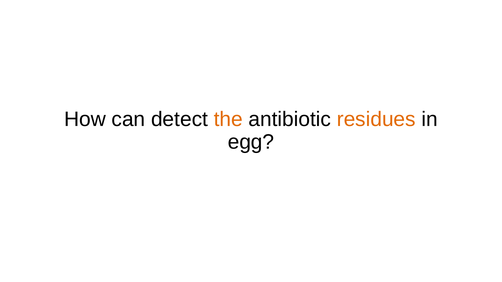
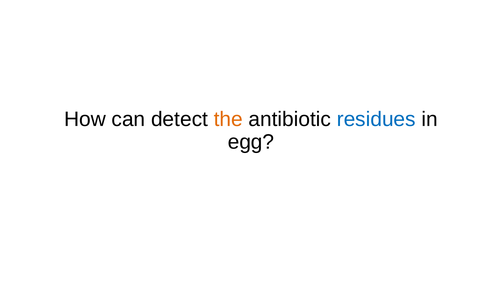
residues colour: orange -> blue
